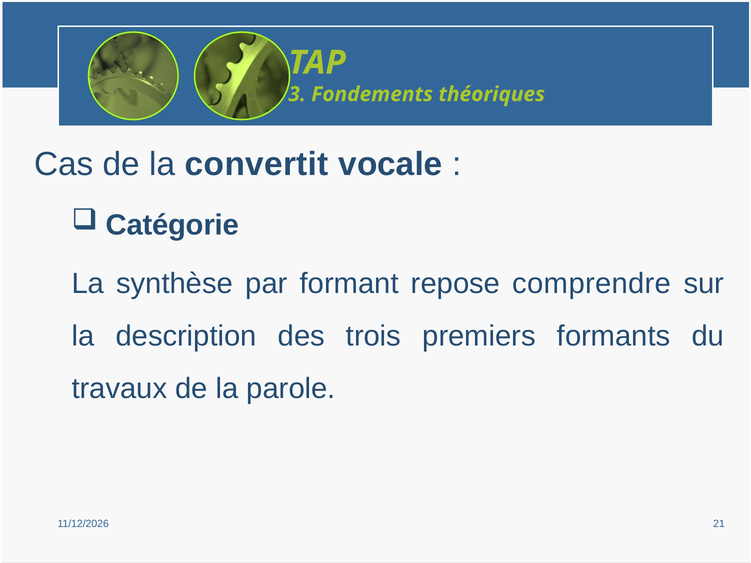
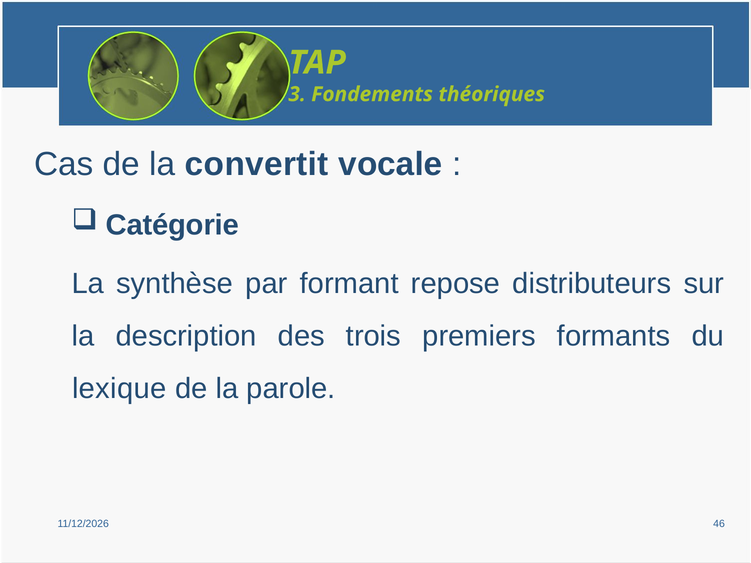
comprendre: comprendre -> distributeurs
travaux: travaux -> lexique
21: 21 -> 46
